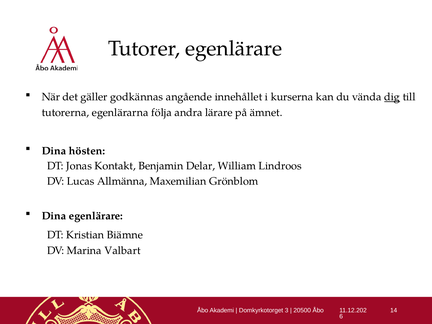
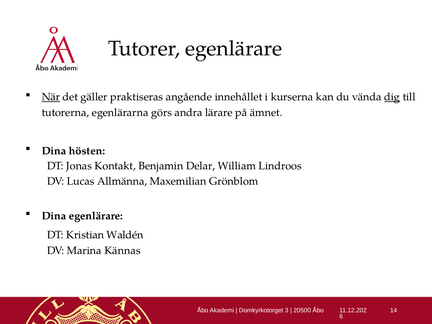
När underline: none -> present
godkännas: godkännas -> praktiseras
följa: följa -> görs
Biämne: Biämne -> Waldén
Valbart: Valbart -> Kännas
